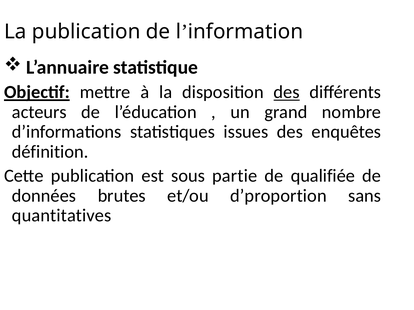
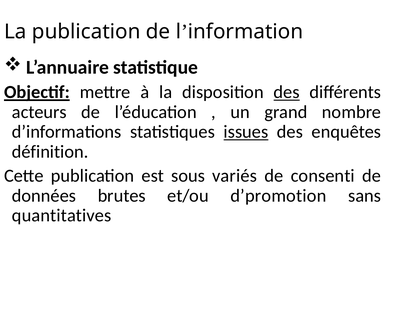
issues underline: none -> present
partie: partie -> variés
qualifiée: qualifiée -> consenti
d’proportion: d’proportion -> d’promotion
